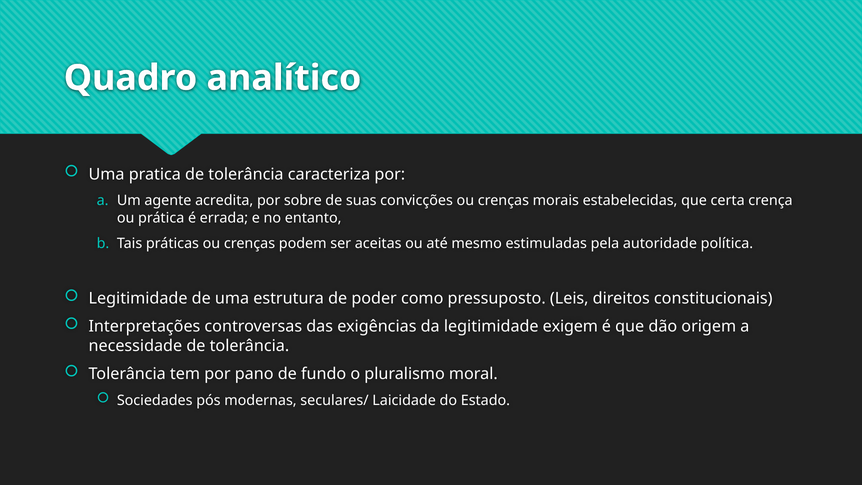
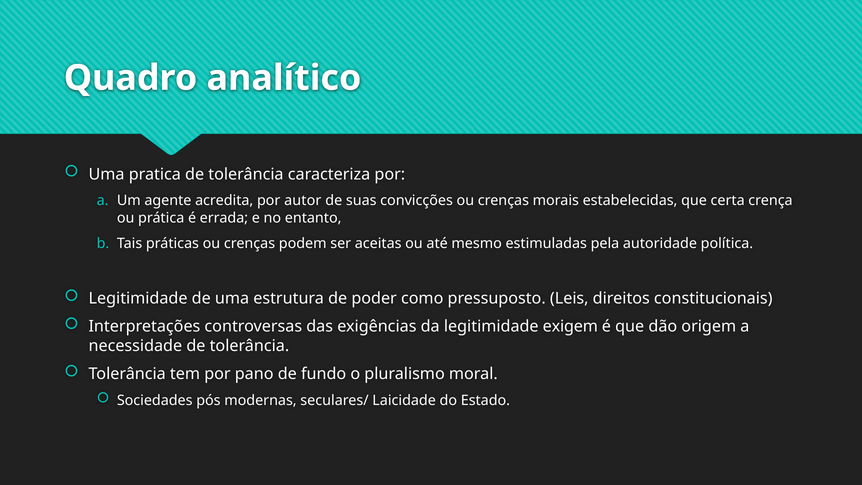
sobre: sobre -> autor
